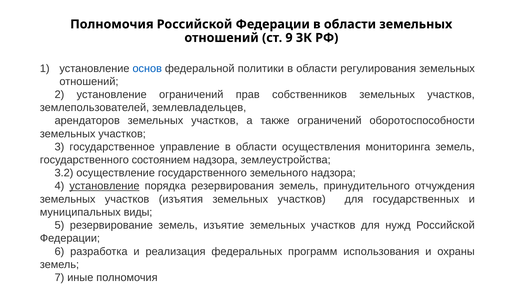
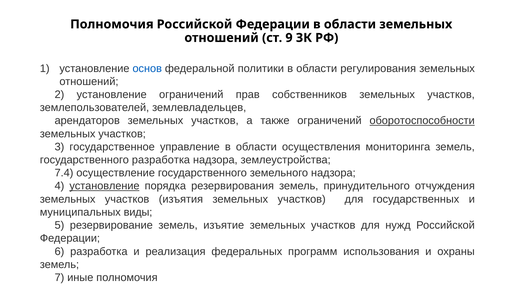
оборотоспособности underline: none -> present
государственного состоянием: состоянием -> разработка
3.2: 3.2 -> 7.4
